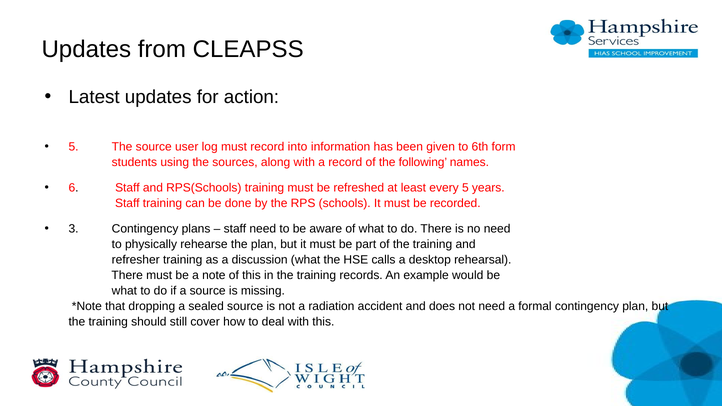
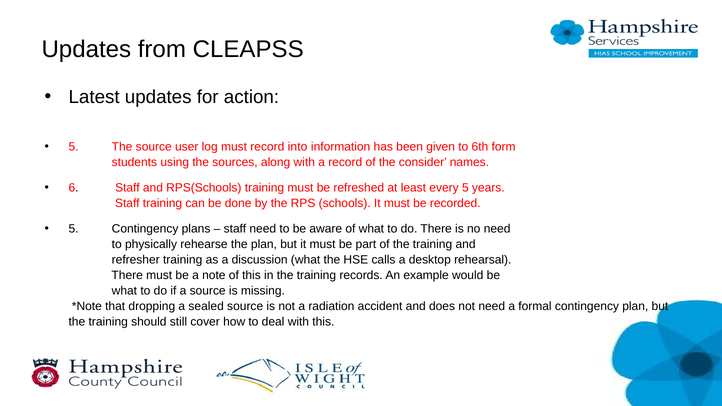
following: following -> consider
3 at (74, 229): 3 -> 5
